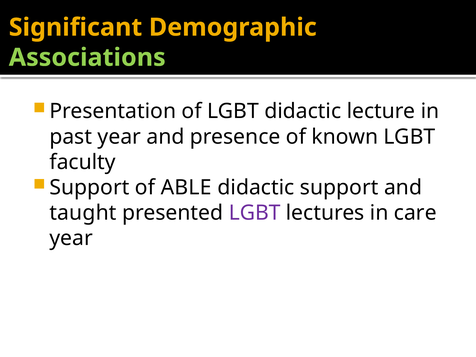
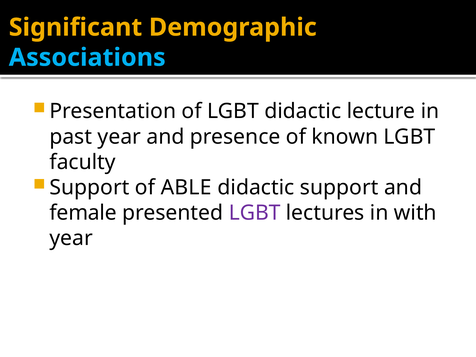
Associations colour: light green -> light blue
taught: taught -> female
care: care -> with
